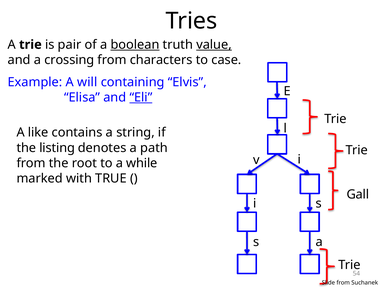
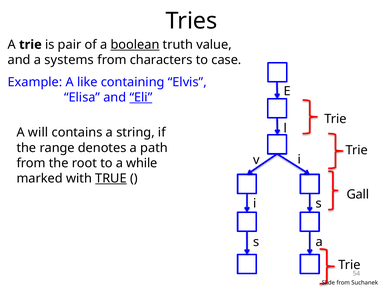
value underline: present -> none
crossing: crossing -> systems
will: will -> like
like: like -> will
listing: listing -> range
TRUE underline: none -> present
